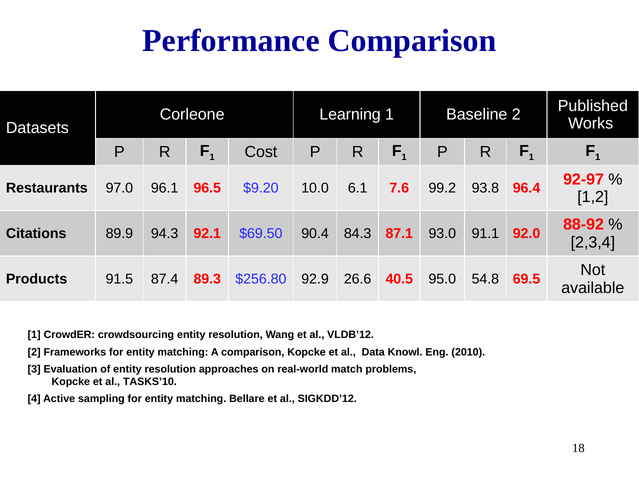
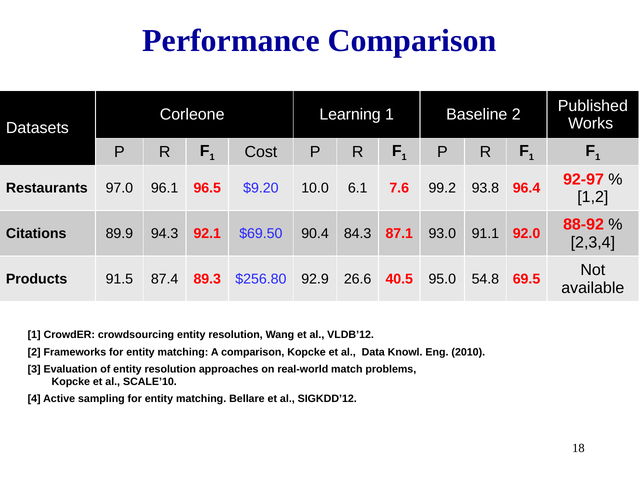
TASKS’10: TASKS’10 -> SCALE’10
